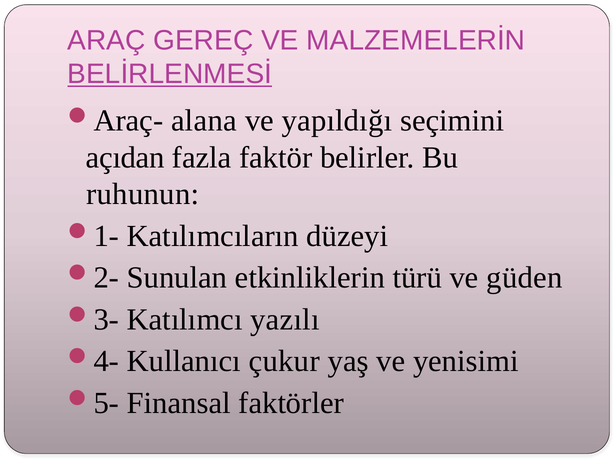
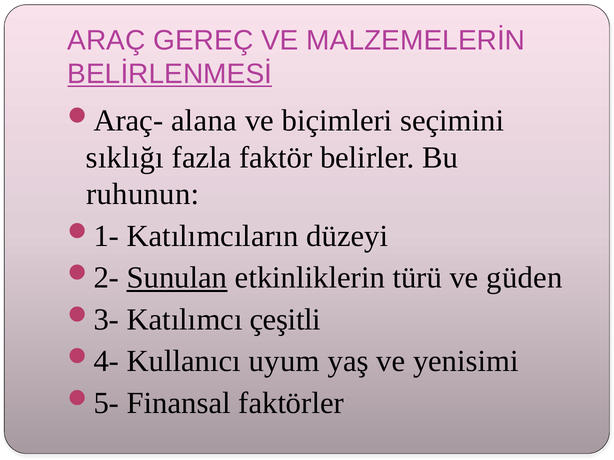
yapıldığı: yapıldığı -> biçimleri
açıdan: açıdan -> sıklığı
Sunulan underline: none -> present
yazılı: yazılı -> çeşitli
çukur: çukur -> uyum
